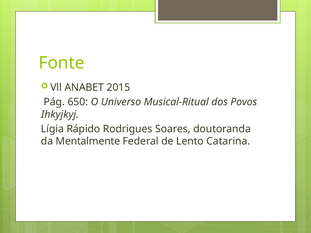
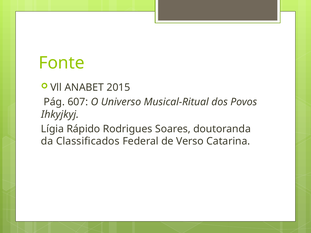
650: 650 -> 607
Mentalmente: Mentalmente -> Classificados
Lento: Lento -> Verso
